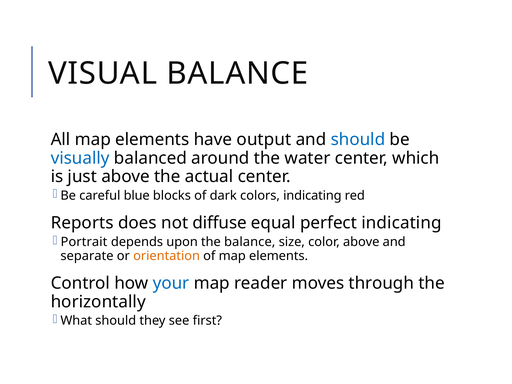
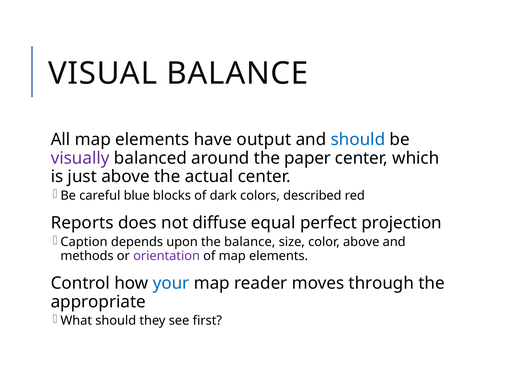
visually colour: blue -> purple
water: water -> paper
colors indicating: indicating -> described
perfect indicating: indicating -> projection
Portrait: Portrait -> Caption
separate: separate -> methods
orientation colour: orange -> purple
horizontally: horizontally -> appropriate
